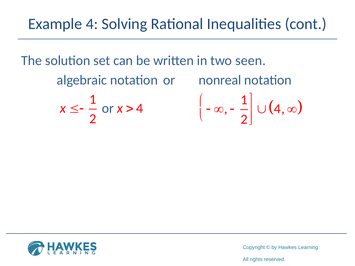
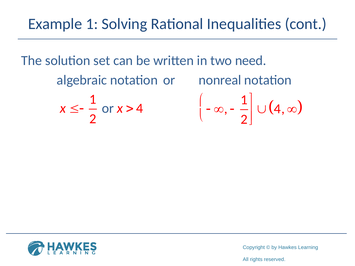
Example 4: 4 -> 1
seen: seen -> need
